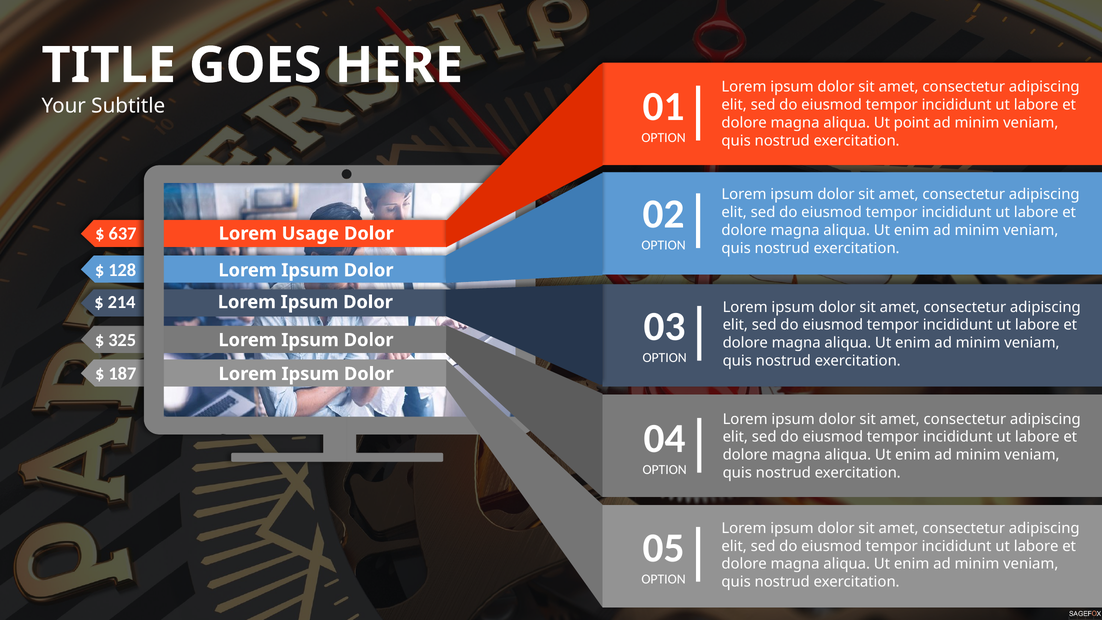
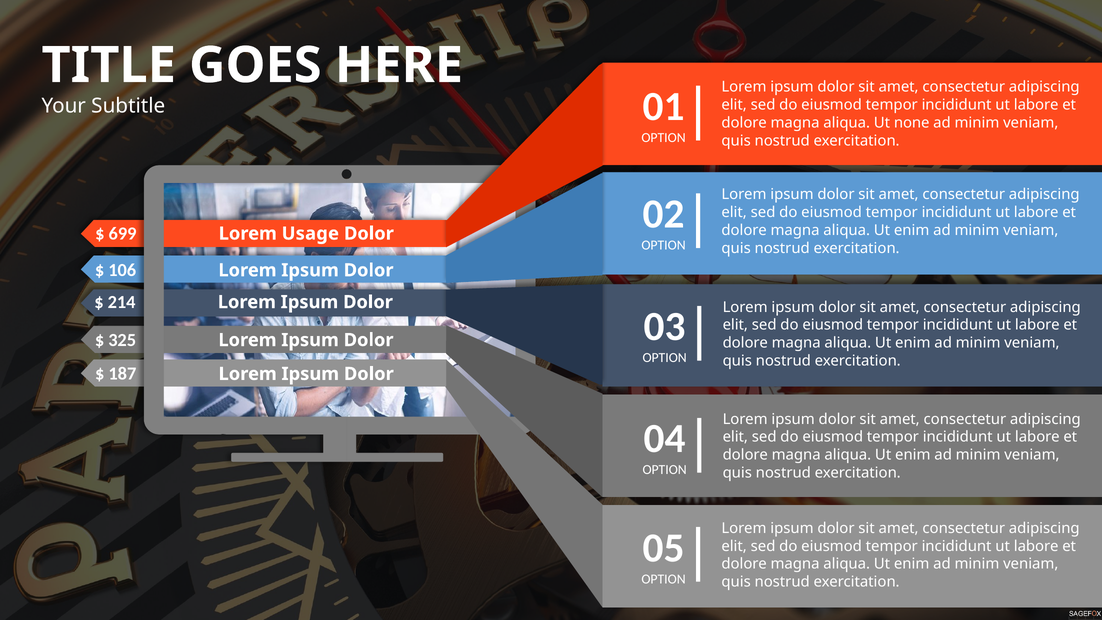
point: point -> none
637: 637 -> 699
128: 128 -> 106
